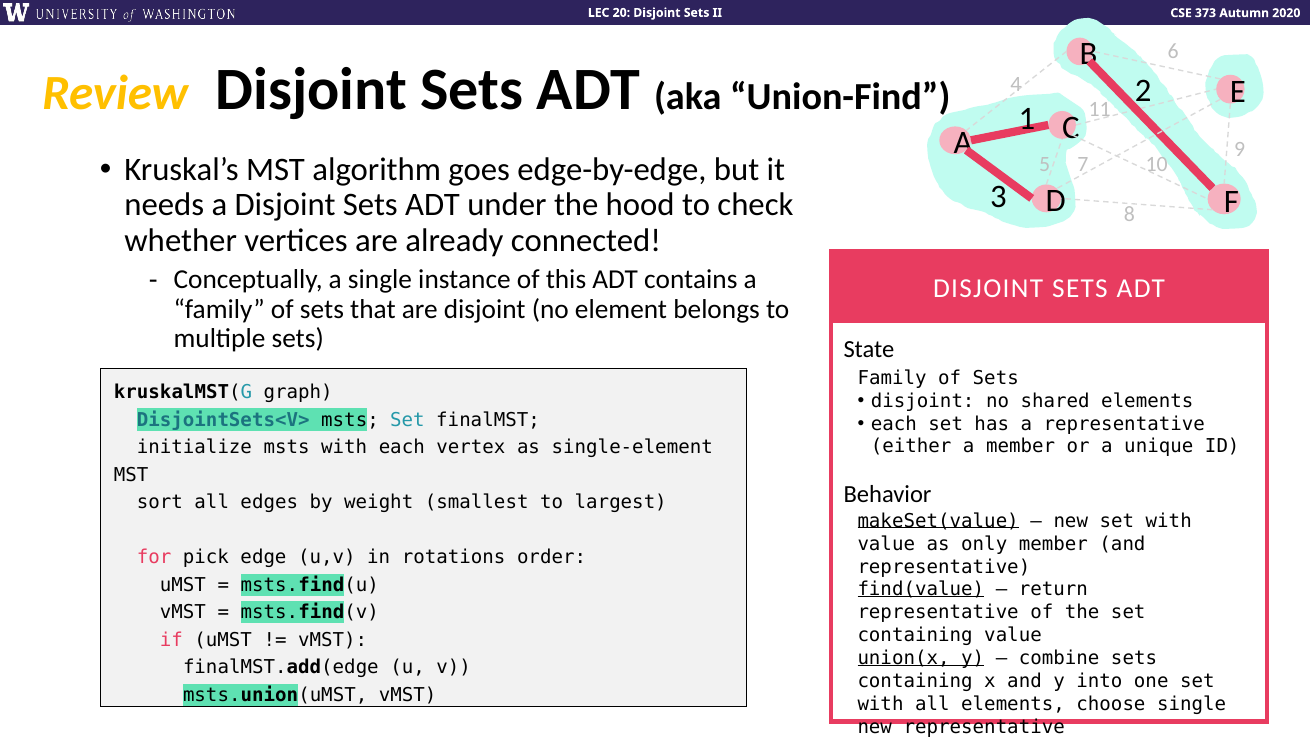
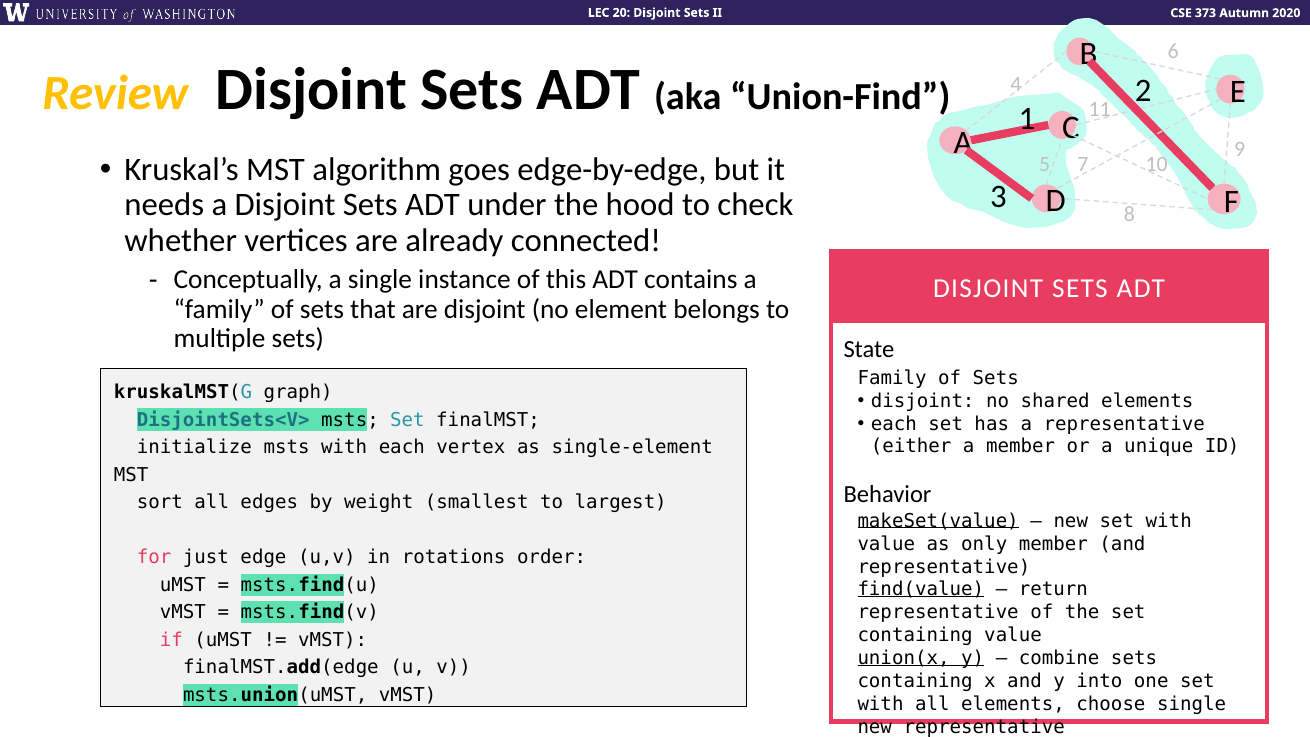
pick: pick -> just
